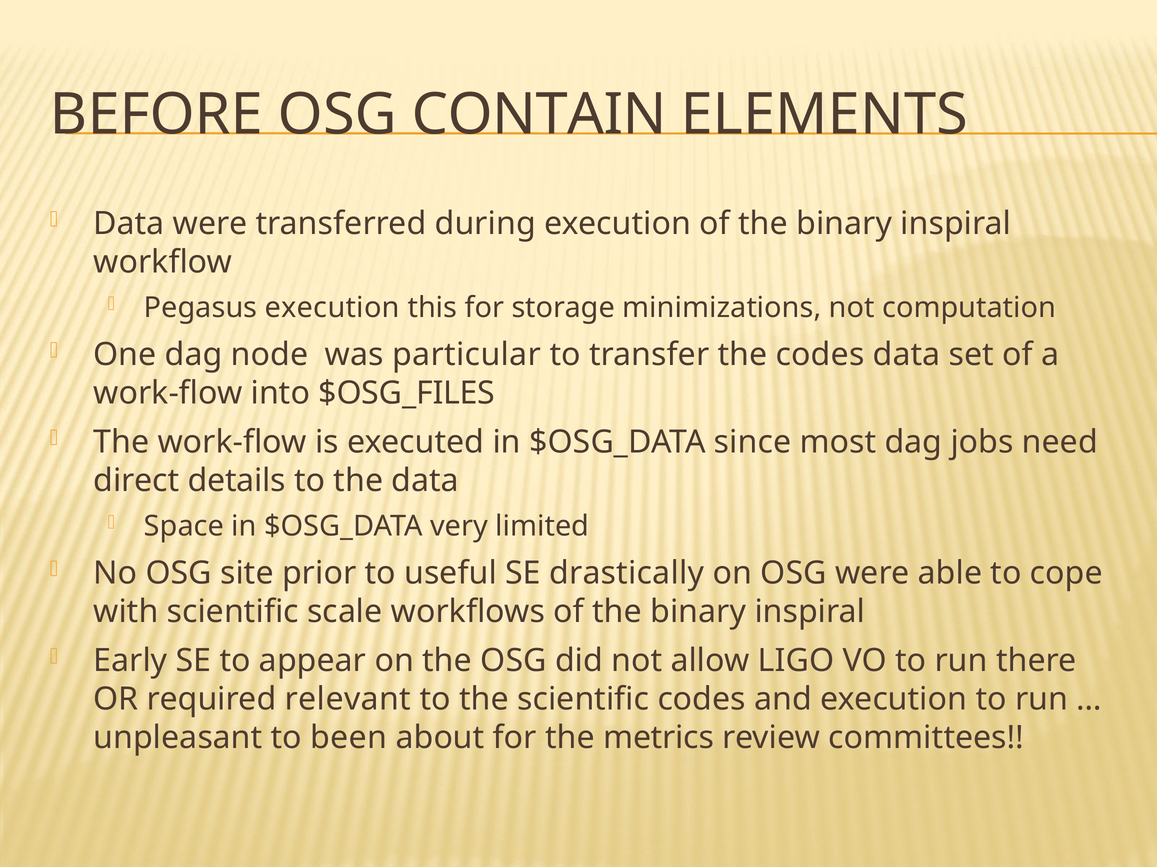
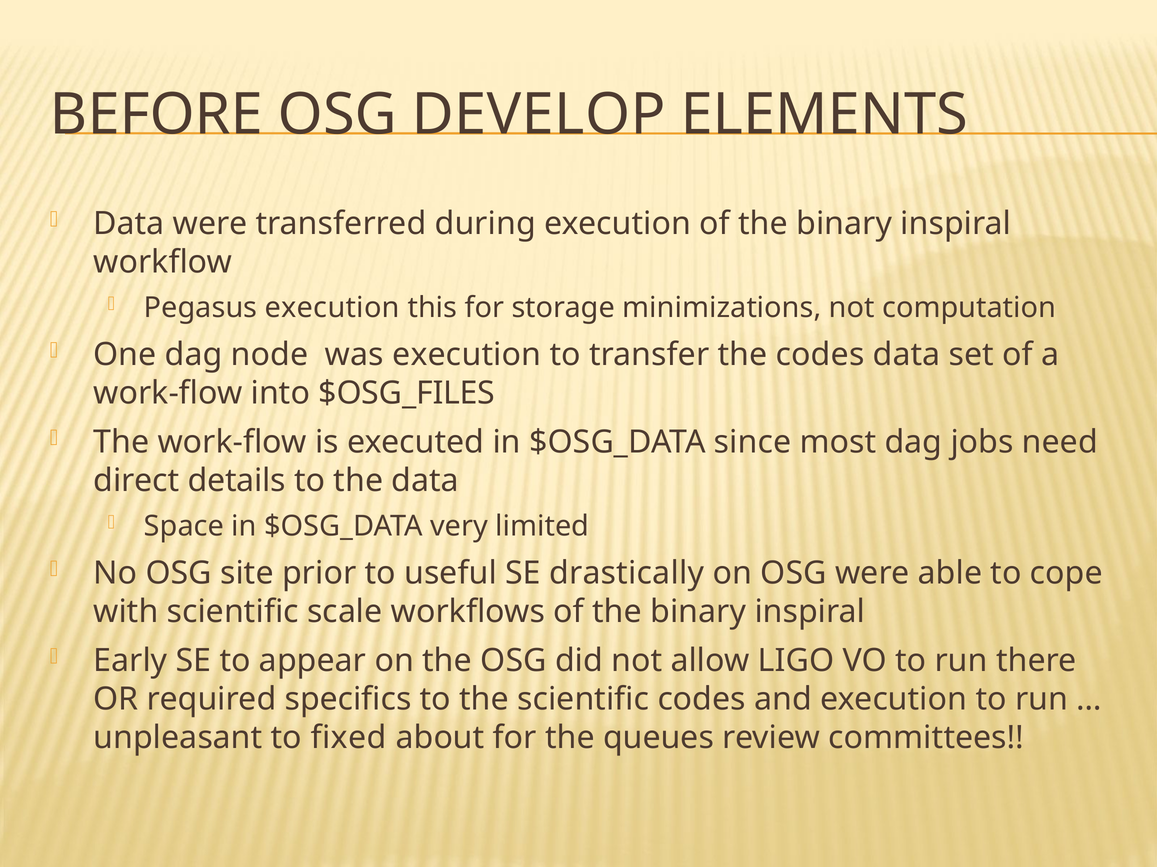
CONTAIN: CONTAIN -> DEVELOP
was particular: particular -> execution
relevant: relevant -> specifics
been: been -> fixed
metrics: metrics -> queues
